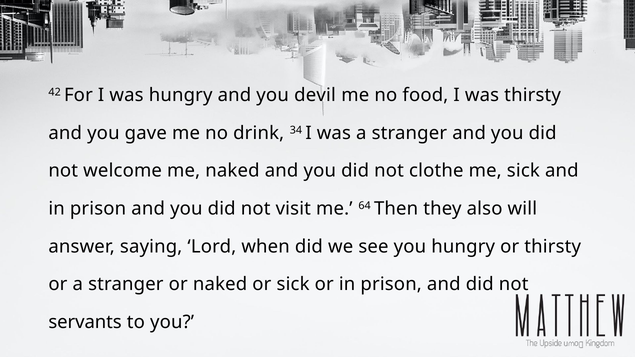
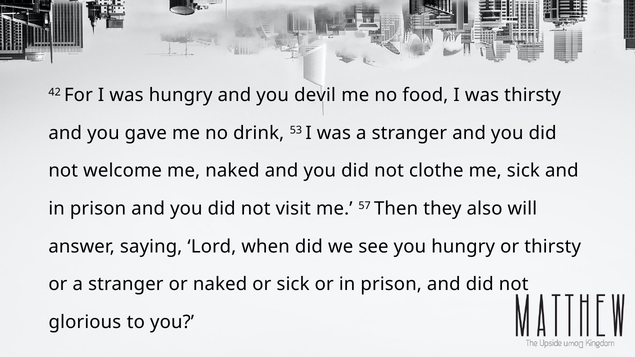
34: 34 -> 53
64: 64 -> 57
servants: servants -> glorious
